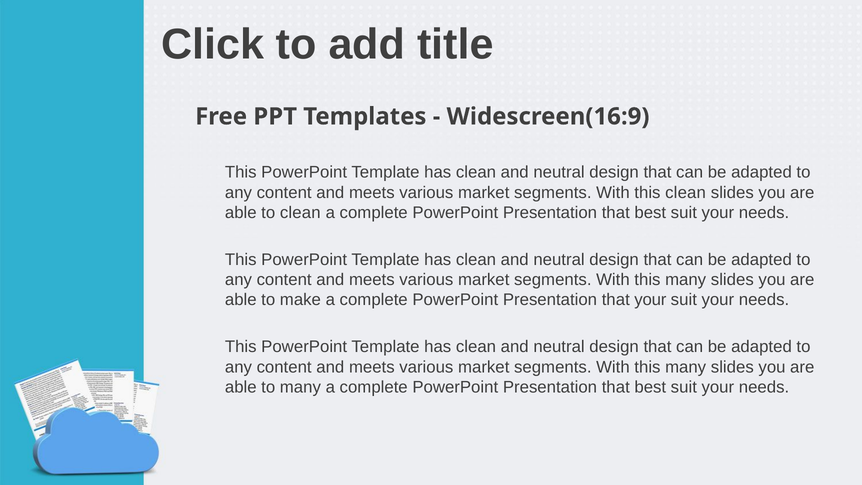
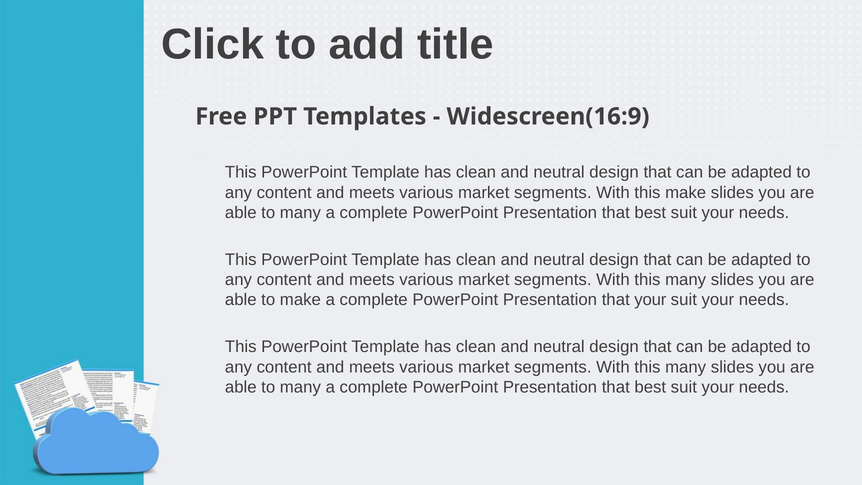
this clean: clean -> make
clean at (300, 213): clean -> many
